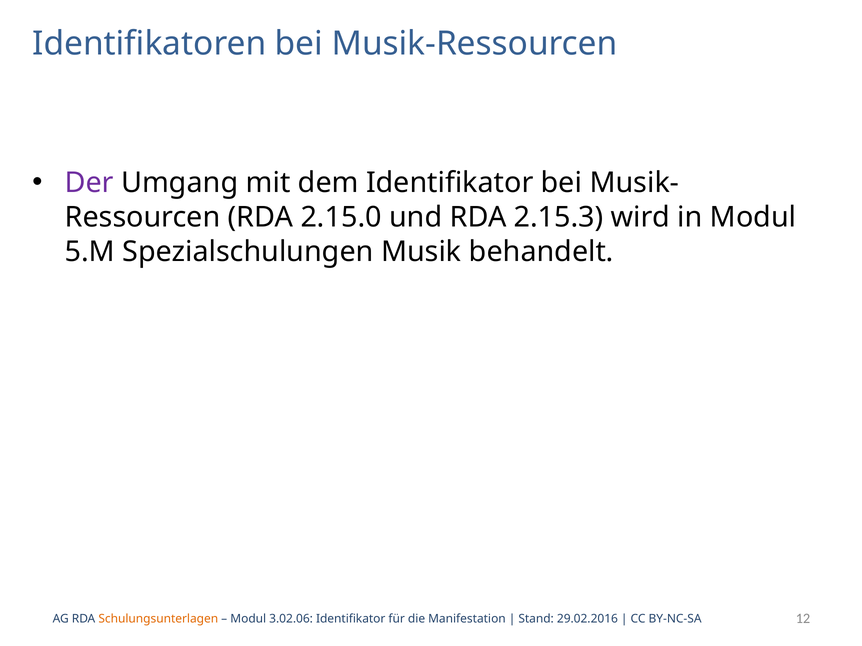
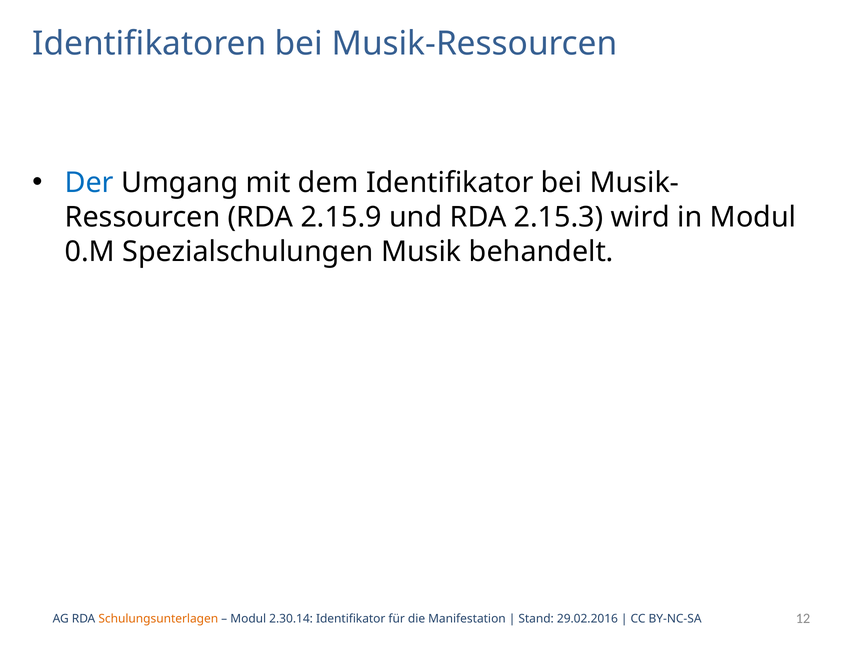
Der colour: purple -> blue
2.15.0: 2.15.0 -> 2.15.9
5.M: 5.M -> 0.M
3.02.06: 3.02.06 -> 2.30.14
